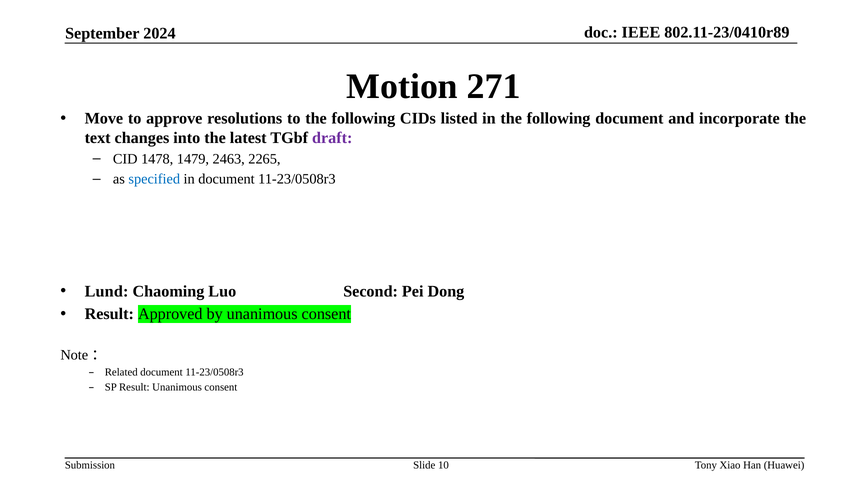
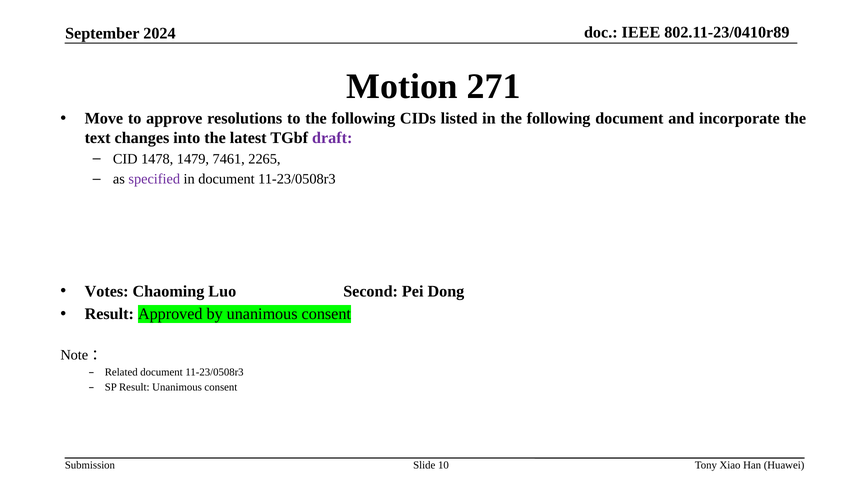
2463: 2463 -> 7461
specified colour: blue -> purple
Lund: Lund -> Votes
